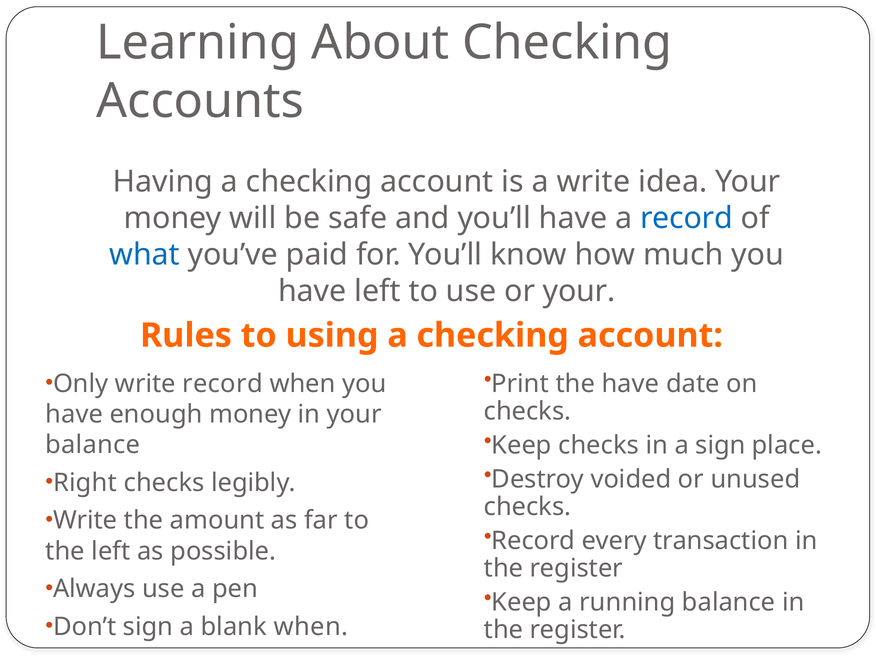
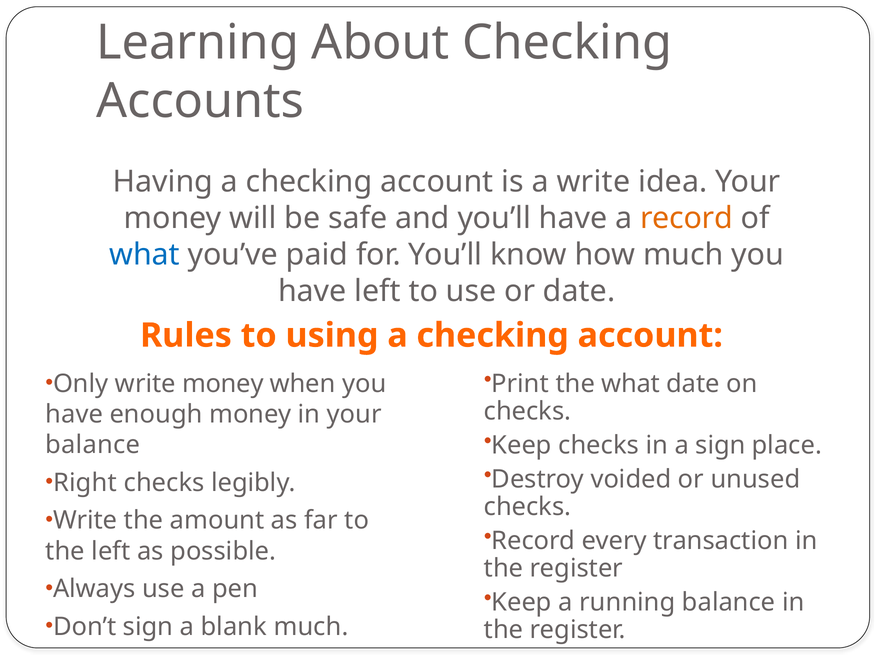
record at (687, 218) colour: blue -> orange
or your: your -> date
the have: have -> what
write record: record -> money
blank when: when -> much
